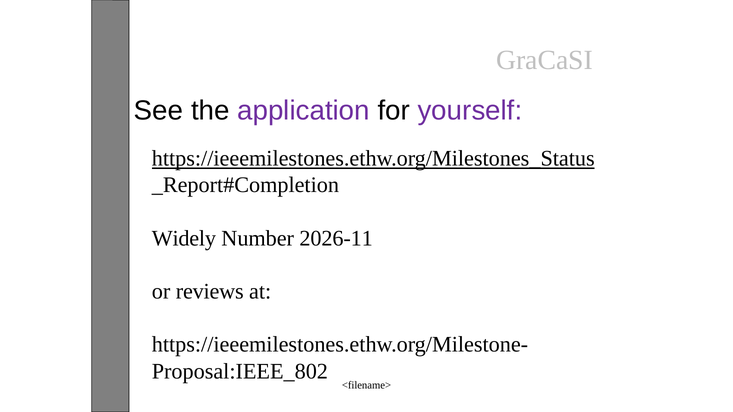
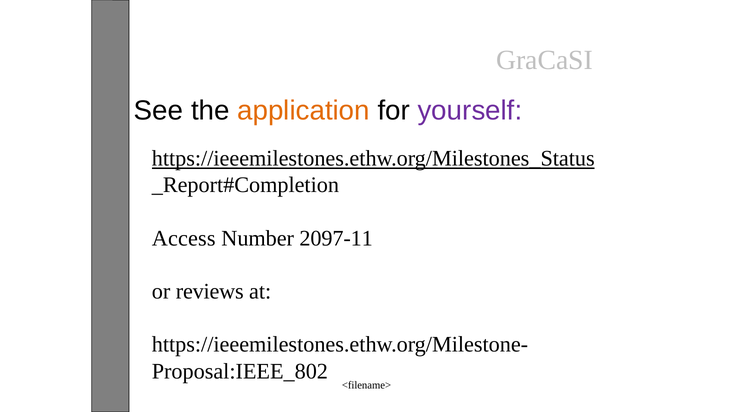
application colour: purple -> orange
Widely: Widely -> Access
2026-11: 2026-11 -> 2097-11
